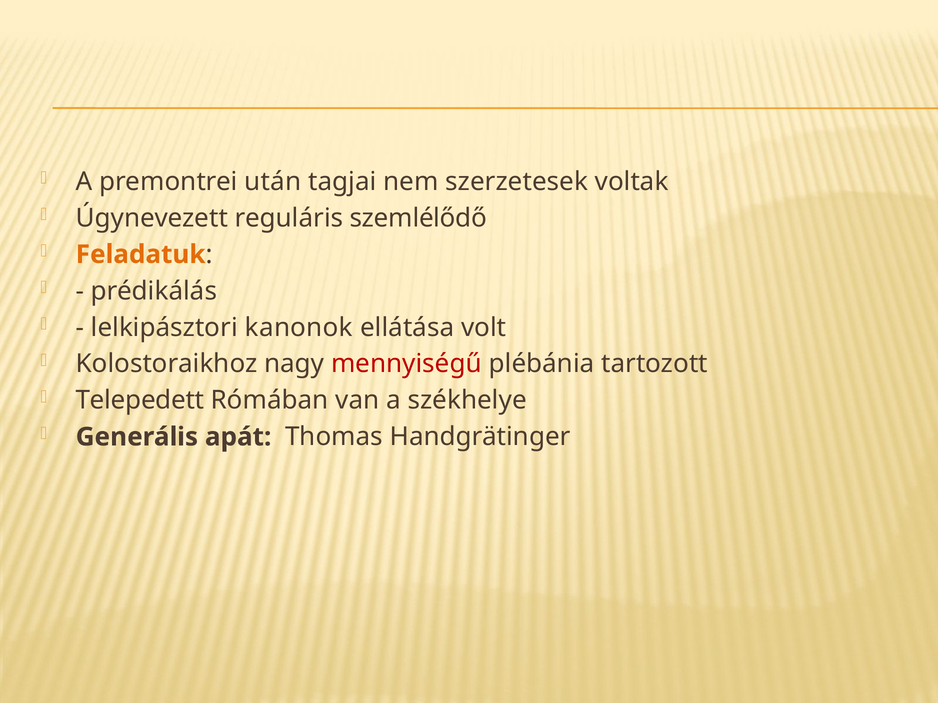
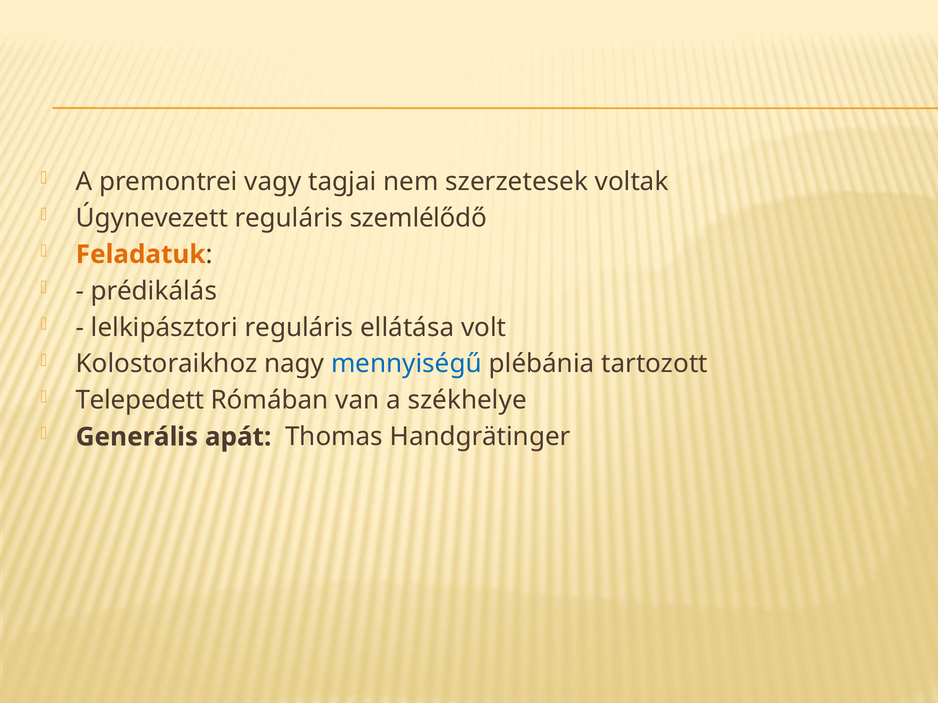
után: után -> vagy
lelkipásztori kanonok: kanonok -> reguláris
mennyiségű colour: red -> blue
